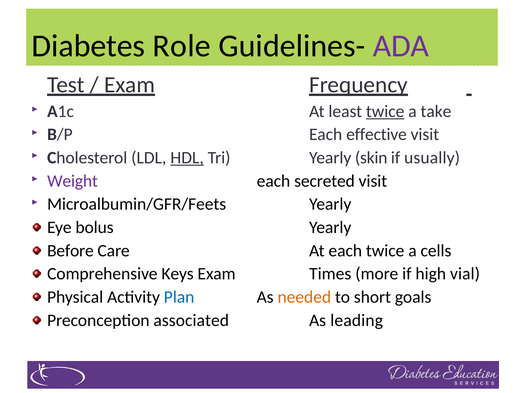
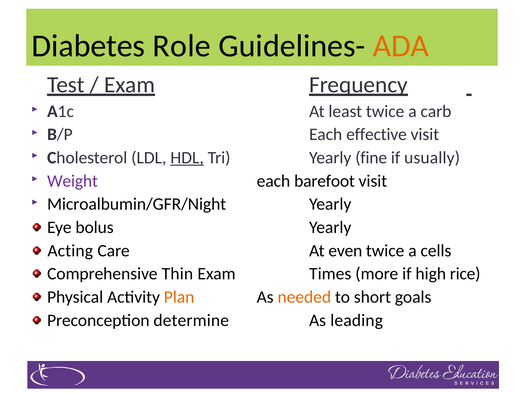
ADA colour: purple -> orange
twice at (385, 111) underline: present -> none
take: take -> carb
skin: skin -> fine
secreted: secreted -> barefoot
Microalbumin/GFR/Feets: Microalbumin/GFR/Feets -> Microalbumin/GFR/Night
Before: Before -> Acting
At each: each -> even
Keys: Keys -> Thin
vial: vial -> rice
Plan colour: blue -> orange
associated: associated -> determine
